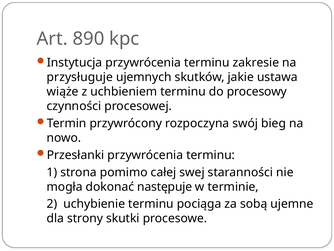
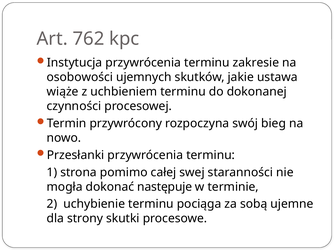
890: 890 -> 762
przysługuje: przysługuje -> osobowości
procesowy: procesowy -> dokonanej
